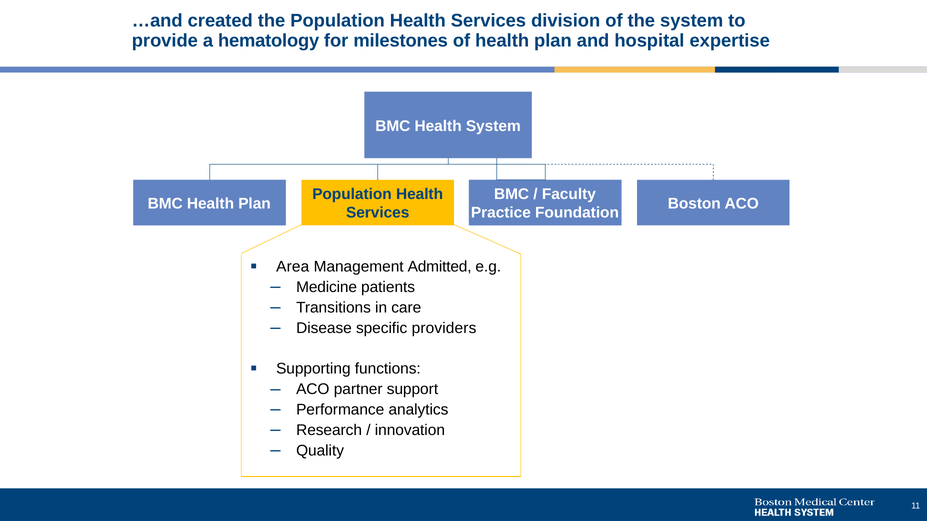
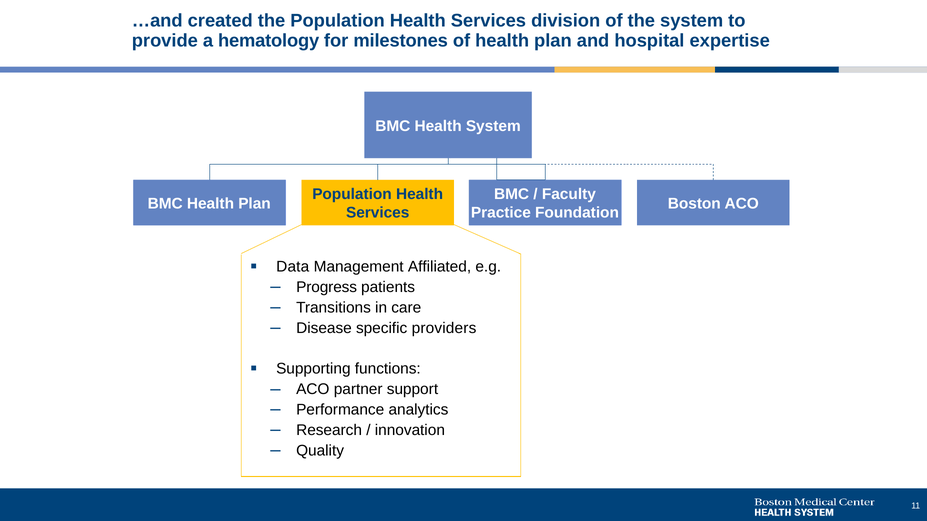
Area: Area -> Data
Admitted: Admitted -> Affiliated
Medicine: Medicine -> Progress
